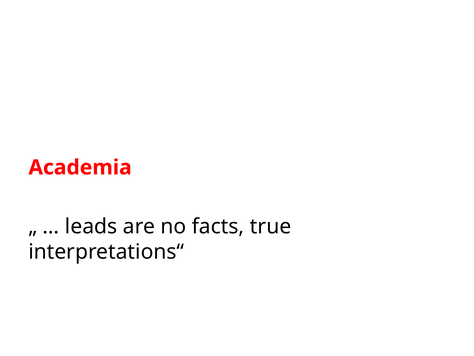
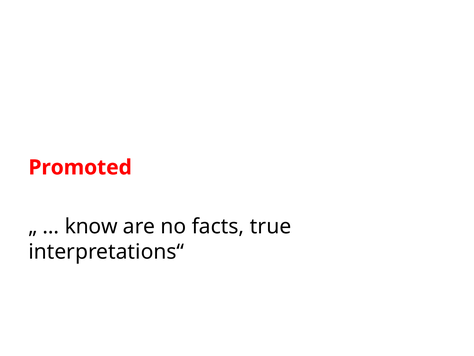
Academia: Academia -> Promoted
leads: leads -> know
